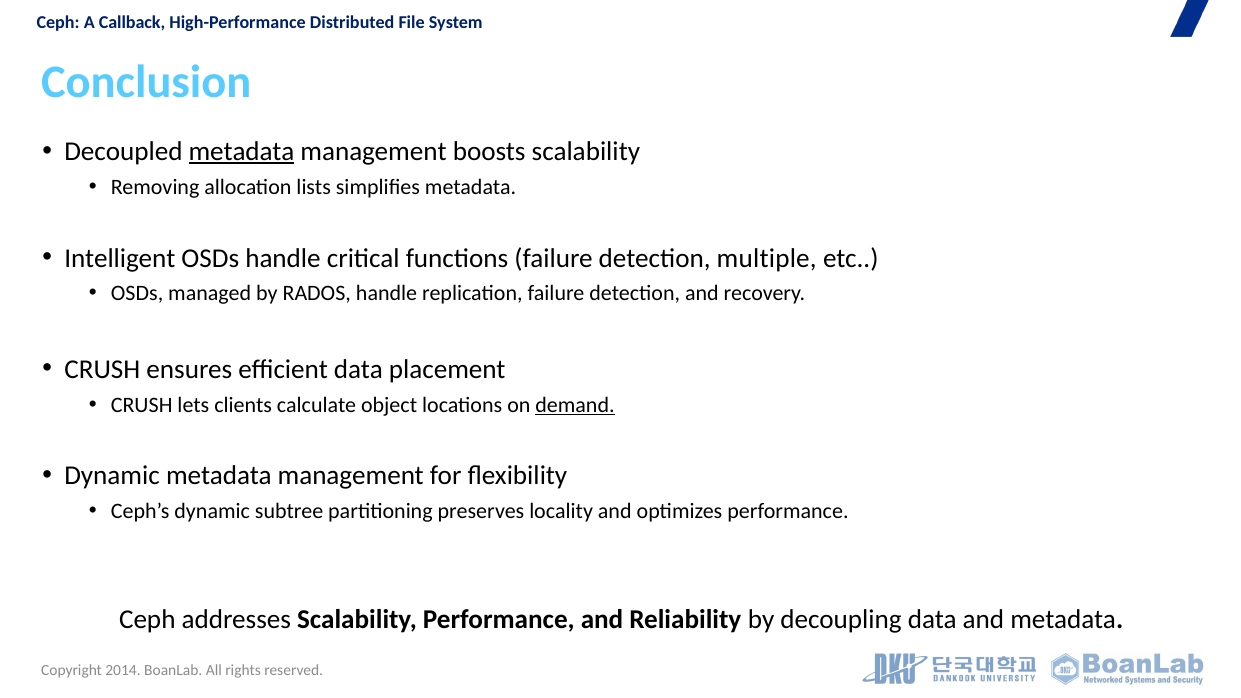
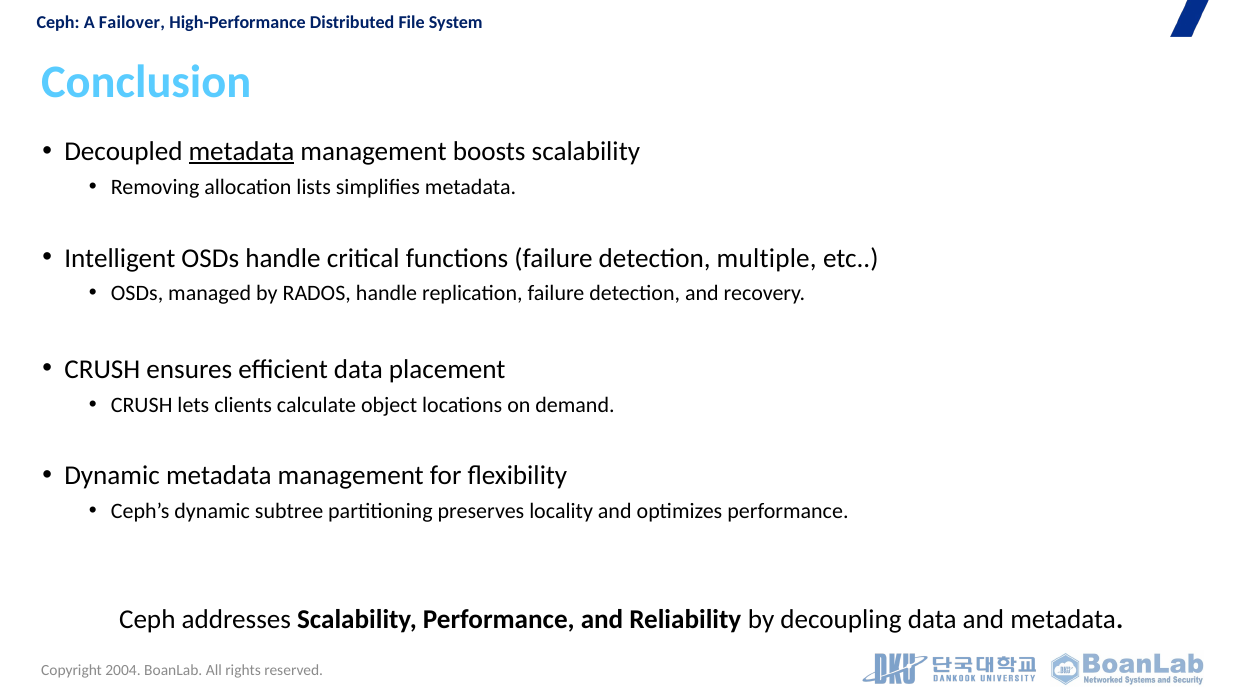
Callback: Callback -> Failover
demand underline: present -> none
2014: 2014 -> 2004
